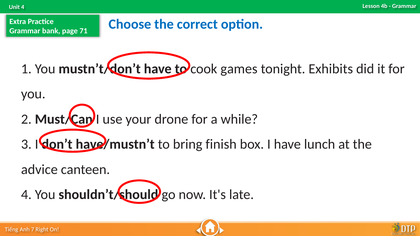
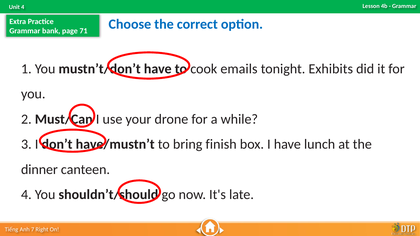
games: games -> emails
advice: advice -> dinner
